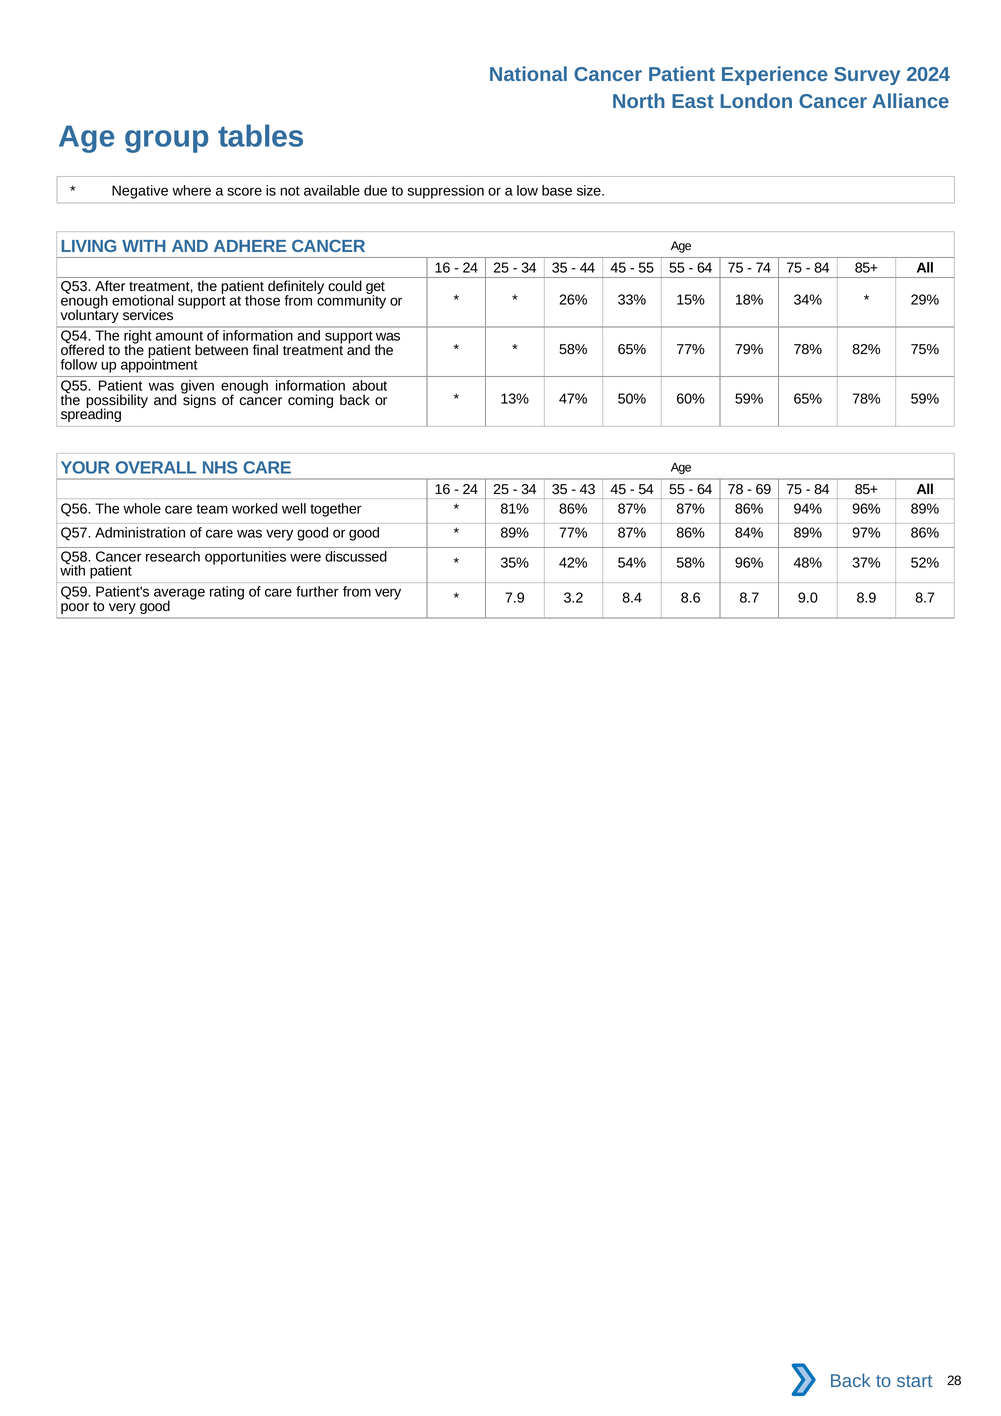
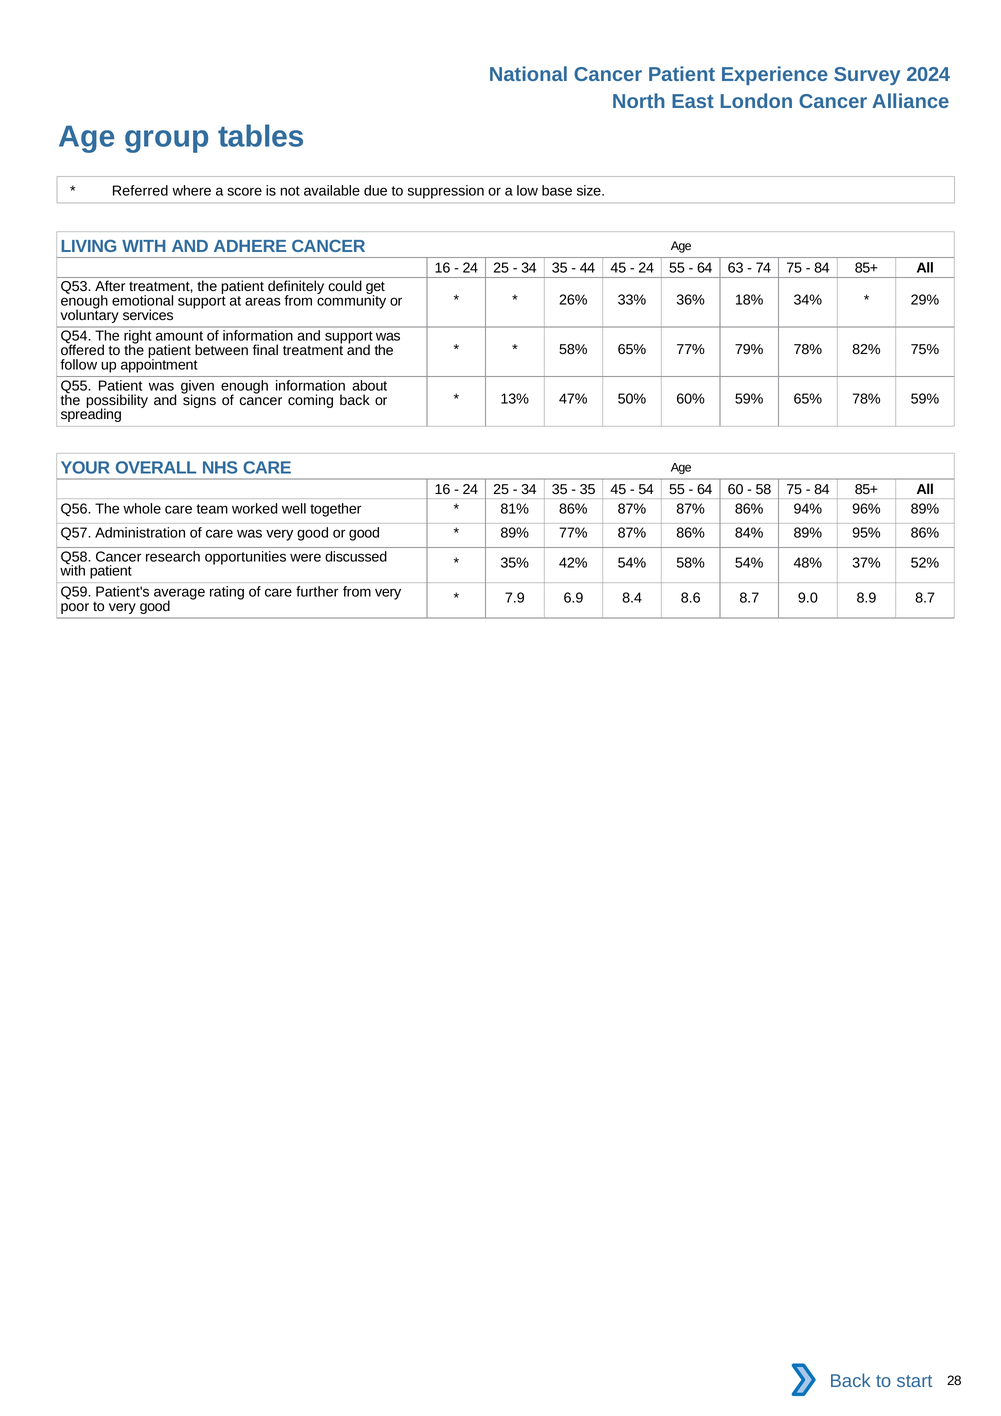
Negative: Negative -> Referred
55 at (646, 268): 55 -> 24
64 75: 75 -> 63
15%: 15% -> 36%
those: those -> areas
43 at (588, 490): 43 -> 35
78: 78 -> 60
69: 69 -> 58
97%: 97% -> 95%
58% 96%: 96% -> 54%
3.2: 3.2 -> 6.9
